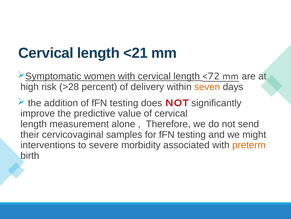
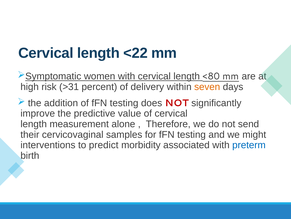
<21: <21 -> <22
<72: <72 -> <80
>28: >28 -> >31
severe: severe -> predict
preterm colour: orange -> blue
